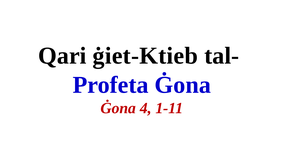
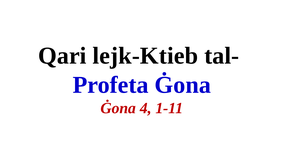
ġiet-Ktieb: ġiet-Ktieb -> lejk-Ktieb
